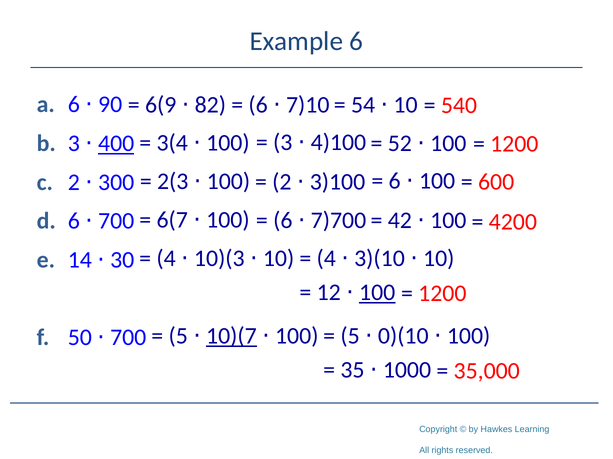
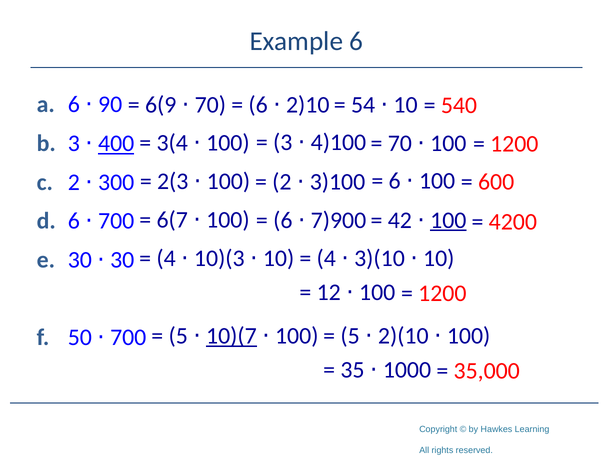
7)10: 7)10 -> 2)10
6(9 82: 82 -> 70
52 at (400, 143): 52 -> 70
7)700: 7)700 -> 7)900
100 at (448, 221) underline: none -> present
e 14: 14 -> 30
100 at (377, 293) underline: present -> none
0)(10: 0)(10 -> 2)(10
